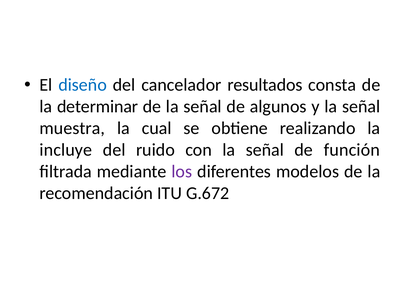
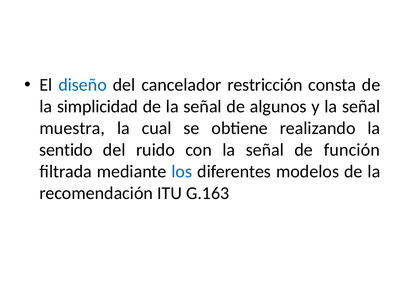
resultados: resultados -> restricción
determinar: determinar -> simplicidad
incluye: incluye -> sentido
los colour: purple -> blue
G.672: G.672 -> G.163
